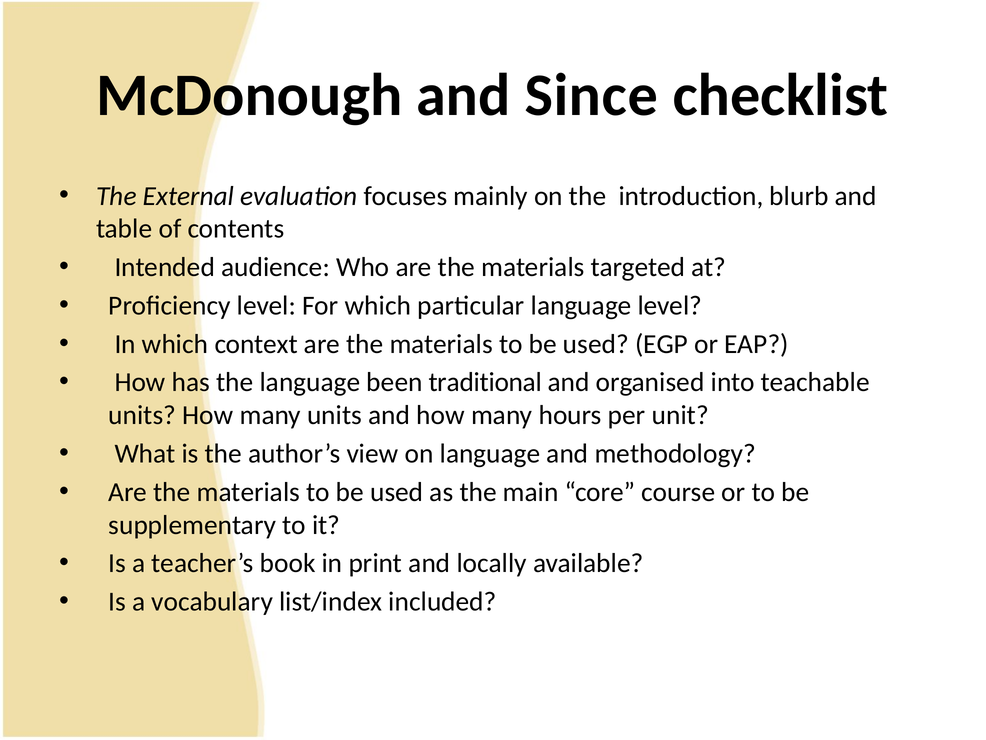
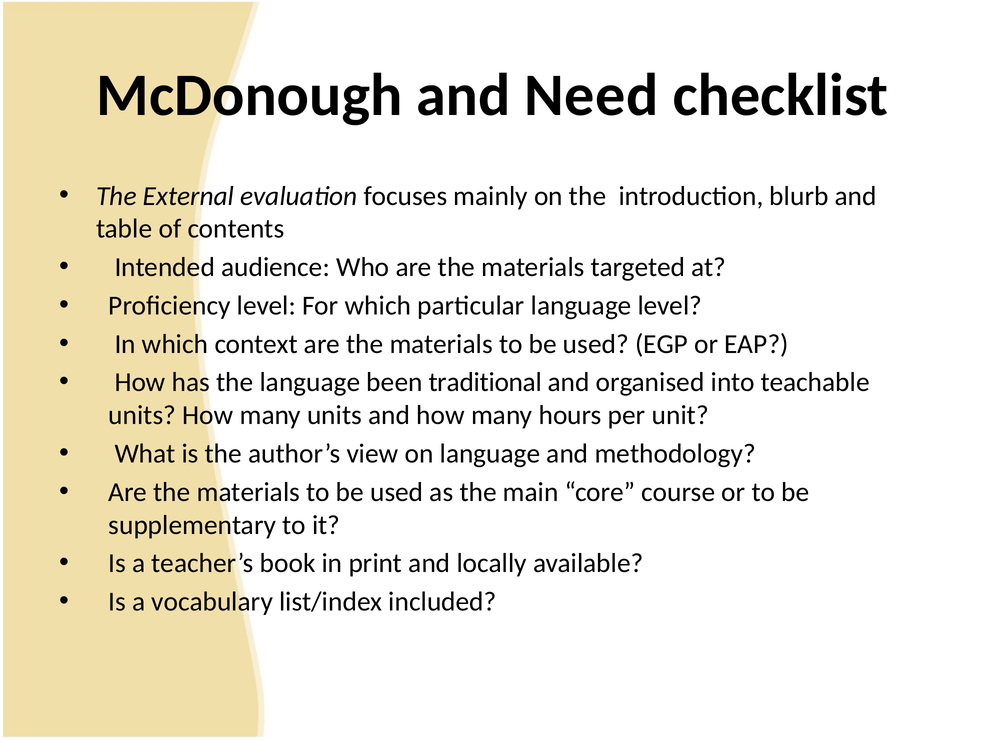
Since: Since -> Need
